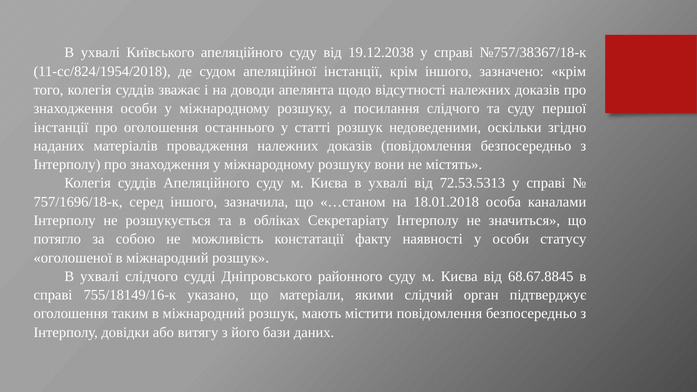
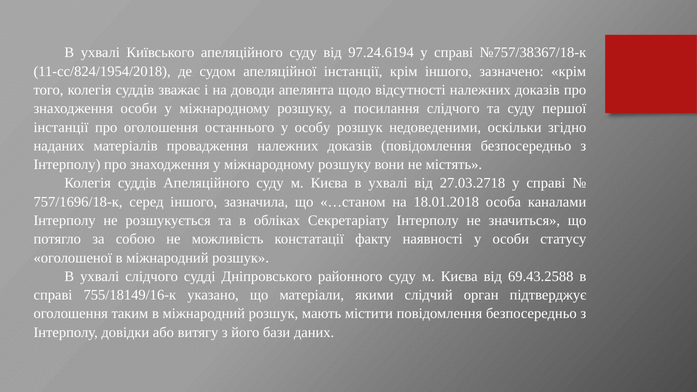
19.12.2038: 19.12.2038 -> 97.24.6194
статті: статті -> особу
72.53.5313: 72.53.5313 -> 27.03.2718
68.67.8845: 68.67.8845 -> 69.43.2588
